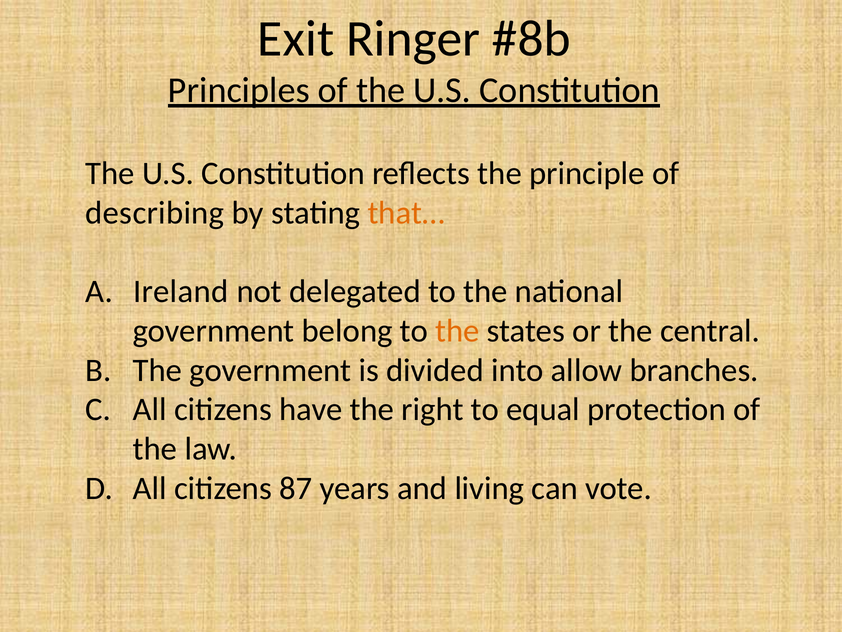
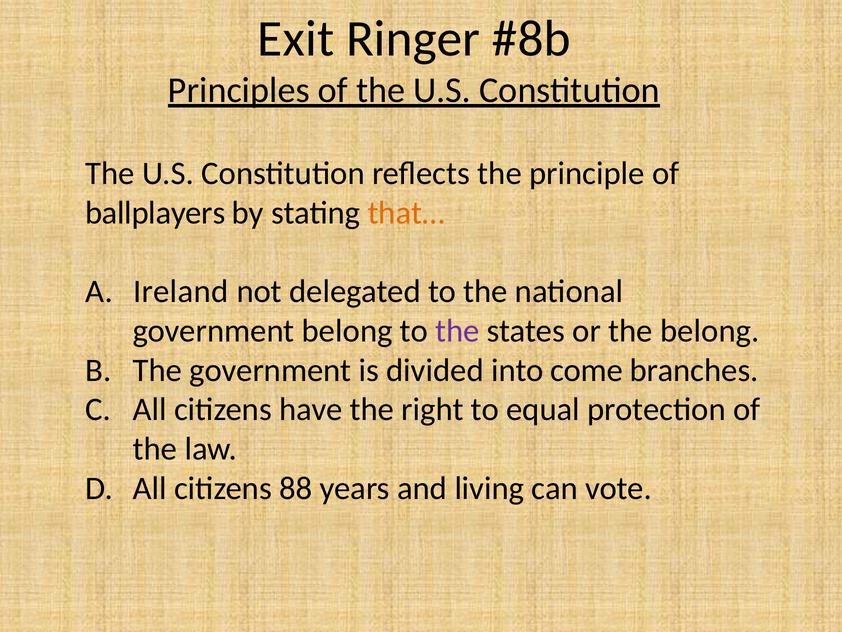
describing: describing -> ballplayers
the at (457, 331) colour: orange -> purple
the central: central -> belong
allow: allow -> come
87: 87 -> 88
